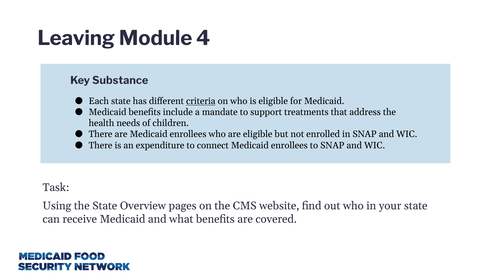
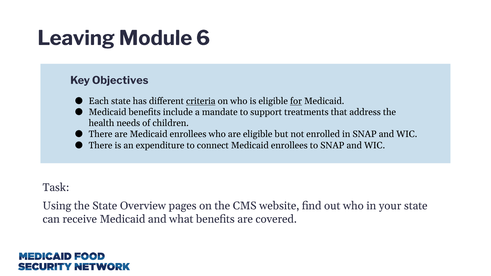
4: 4 -> 6
Substance: Substance -> Objectives
for underline: none -> present
